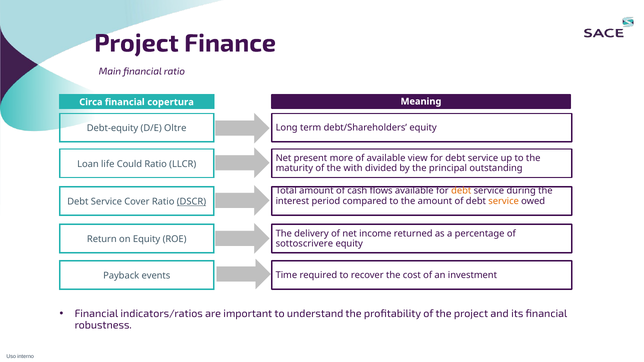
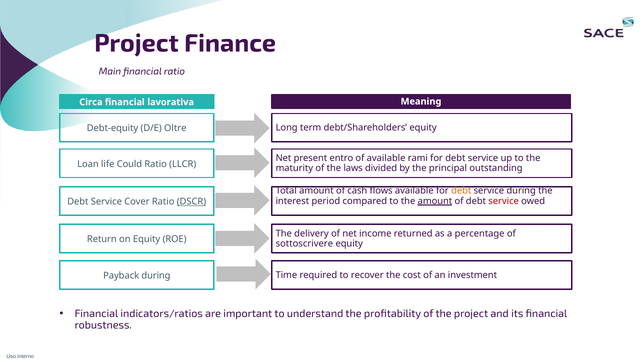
copertura: copertura -> lavorativa
more: more -> entro
view: view -> rami
with: with -> laws
amount at (435, 201) underline: none -> present
service at (504, 201) colour: orange -> red
Payback events: events -> during
